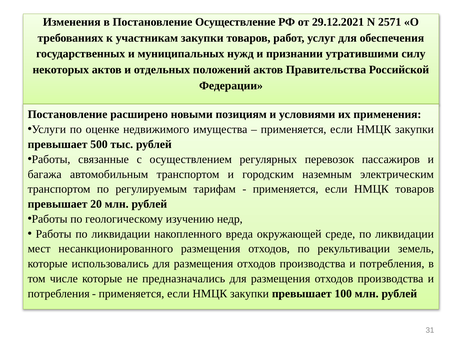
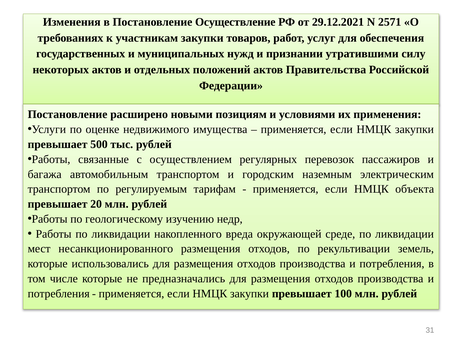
НМЦК товаров: товаров -> объекта
